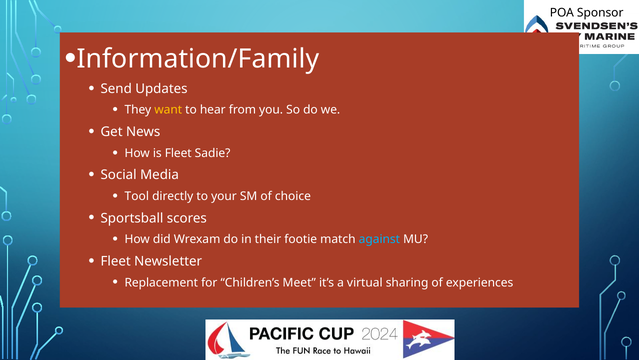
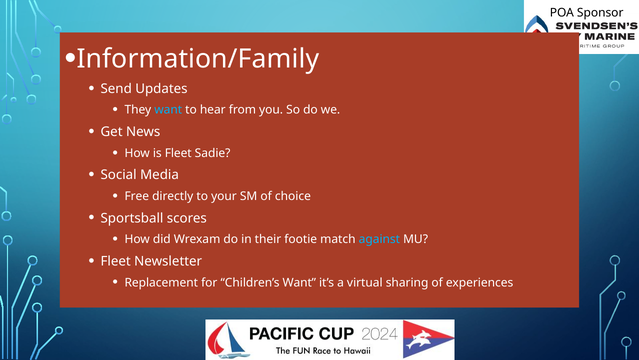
want at (168, 110) colour: yellow -> light blue
Tool: Tool -> Free
Children’s Meet: Meet -> Want
